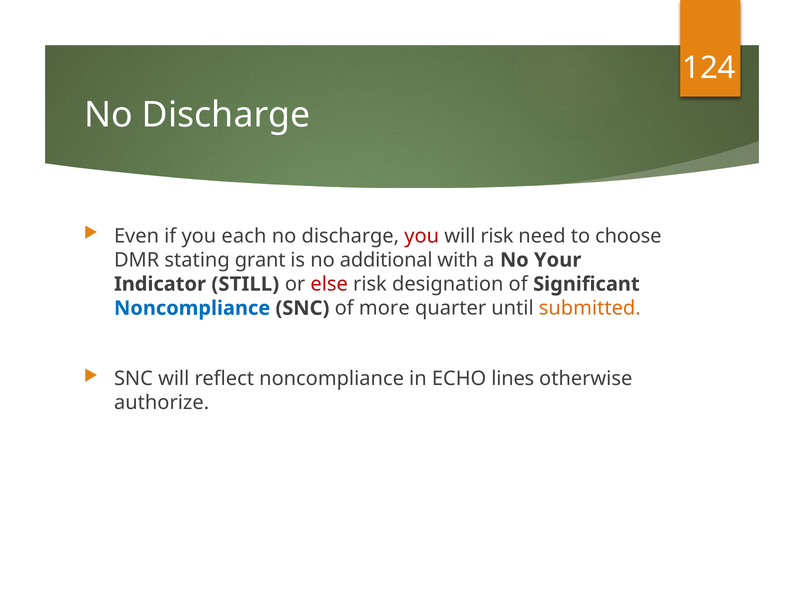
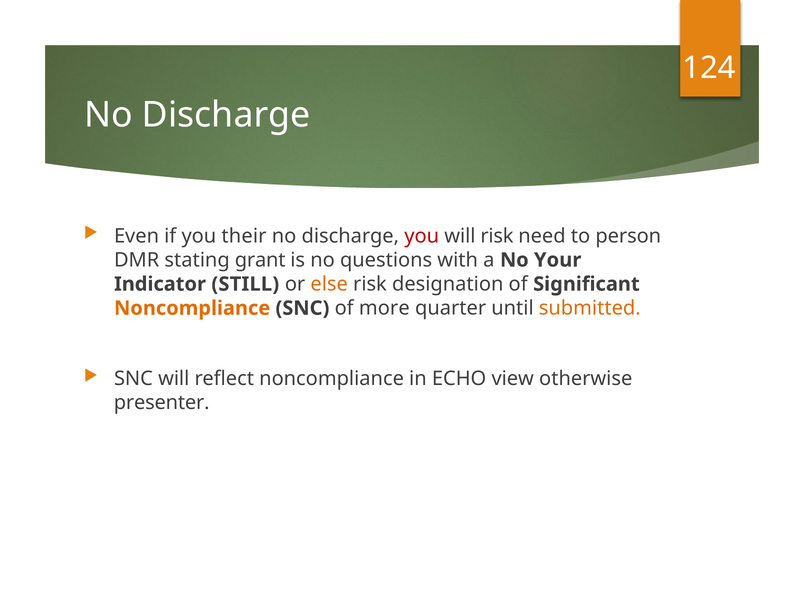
each: each -> their
choose: choose -> person
additional: additional -> questions
else colour: red -> orange
Noncompliance at (192, 308) colour: blue -> orange
lines: lines -> view
authorize: authorize -> presenter
